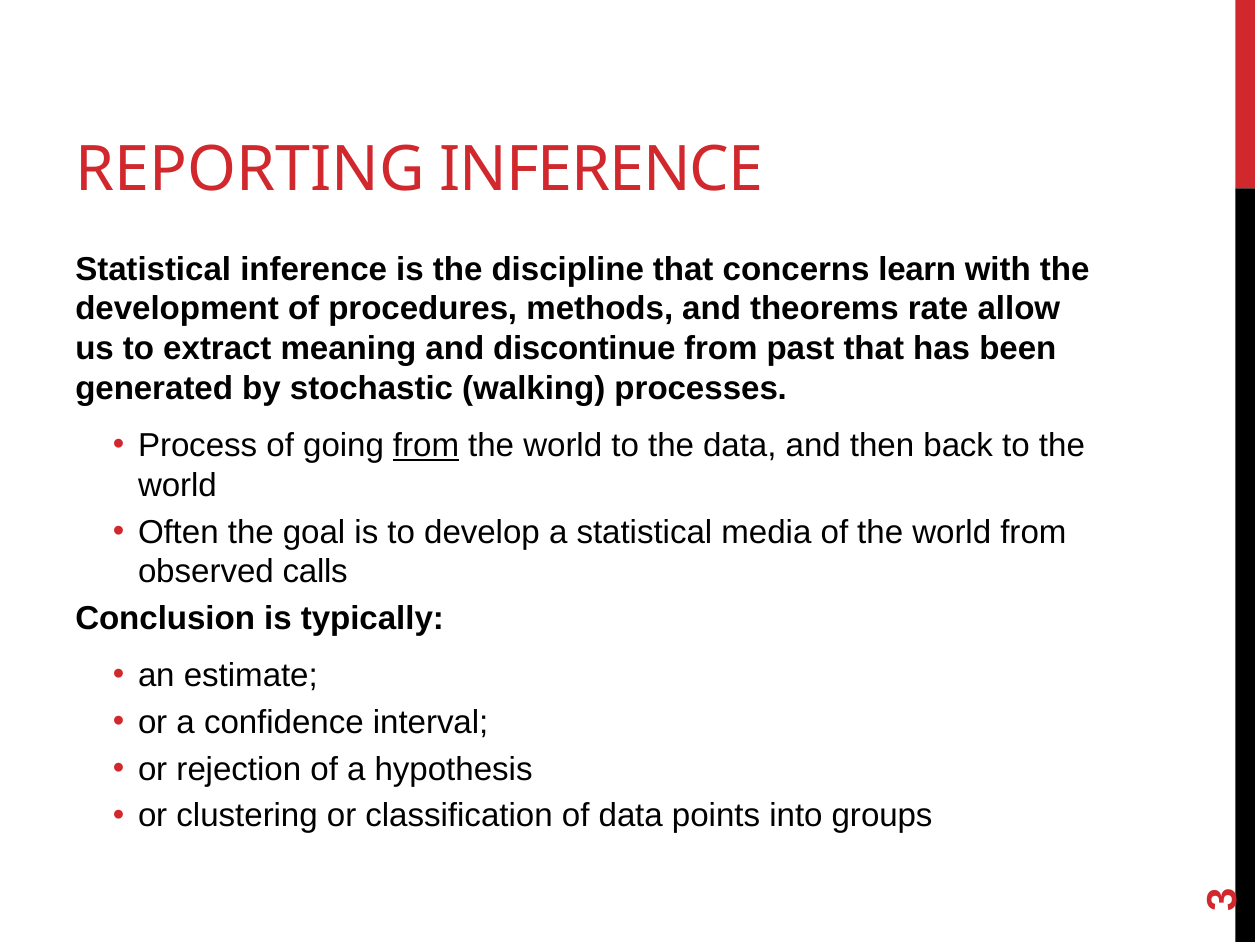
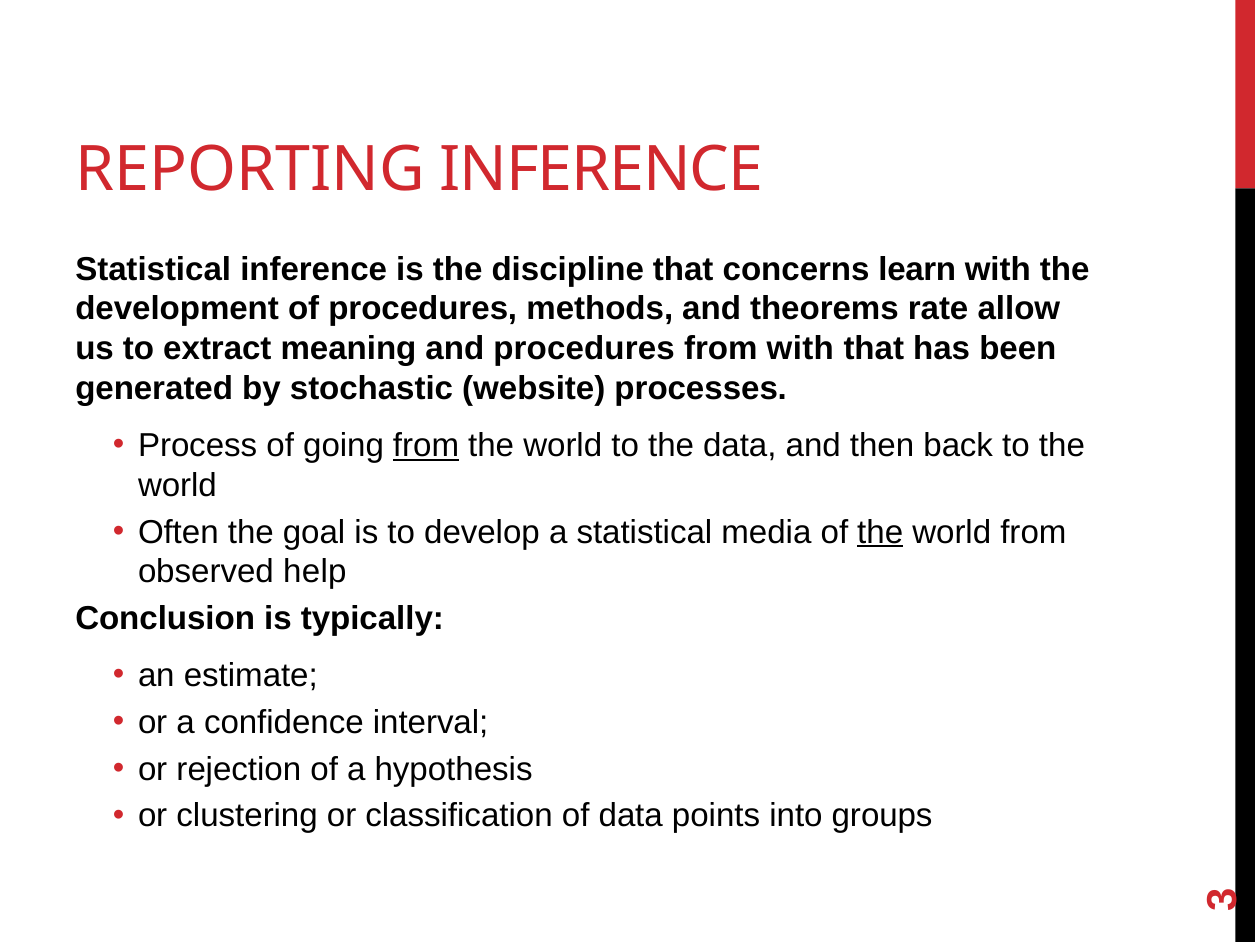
and discontinue: discontinue -> procedures
from past: past -> with
walking: walking -> website
the at (880, 532) underline: none -> present
calls: calls -> help
